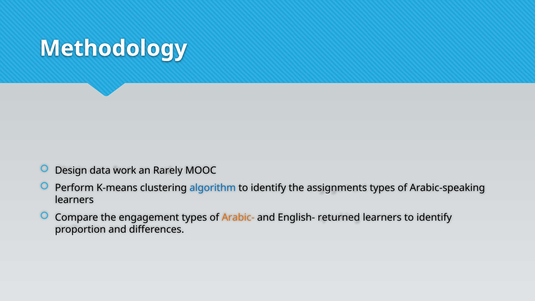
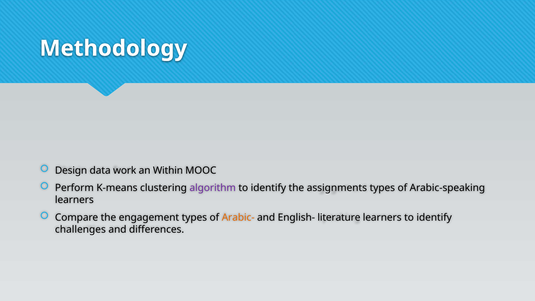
Rarely: Rarely -> Within
algorithm colour: blue -> purple
returned: returned -> literature
proportion: proportion -> challenges
